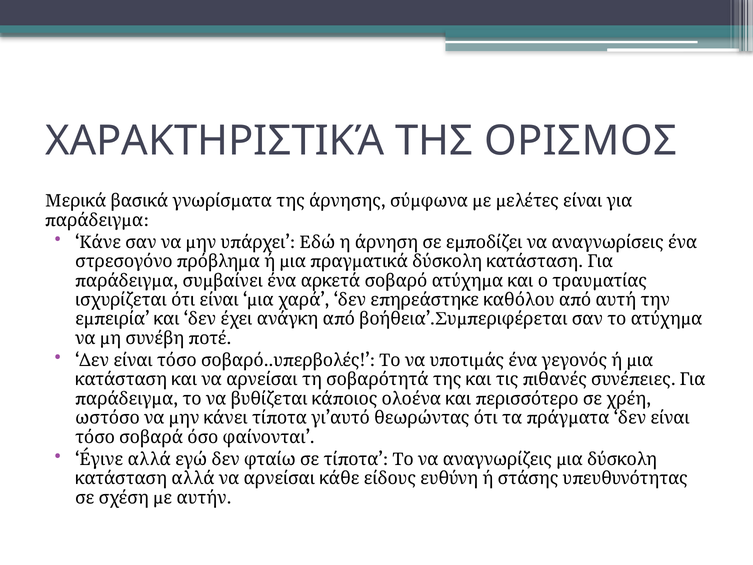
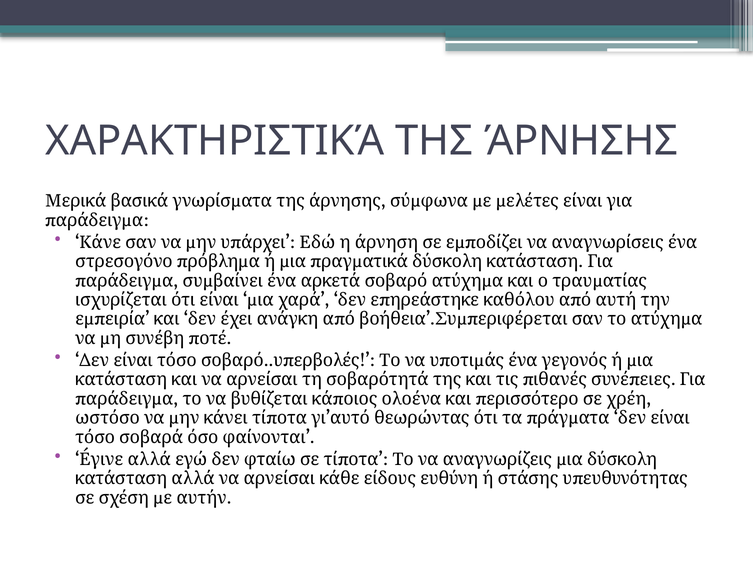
ΟΡΙΣΜΟΣ: ΟΡΙΣΜΟΣ -> ΆΡΝΗΣΗΣ
